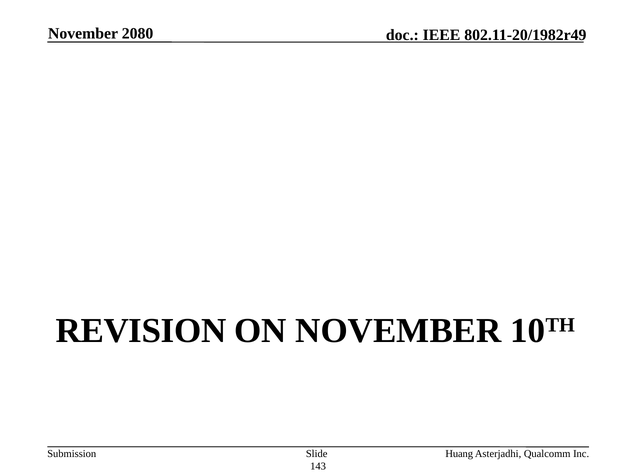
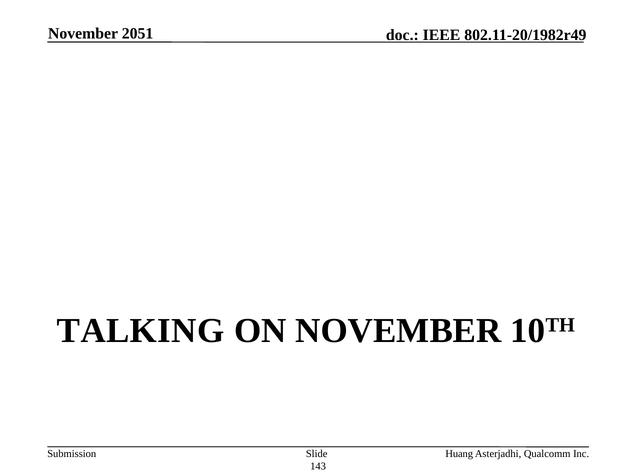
2080: 2080 -> 2051
REVISION: REVISION -> TALKING
